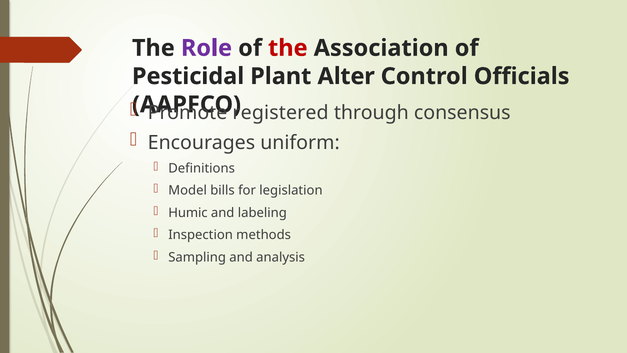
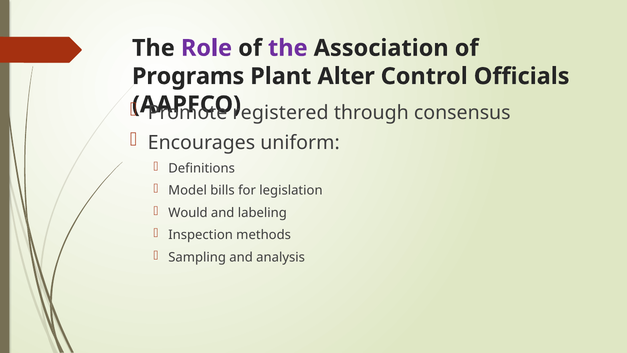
the at (288, 48) colour: red -> purple
Pesticidal: Pesticidal -> Programs
Humic: Humic -> Would
